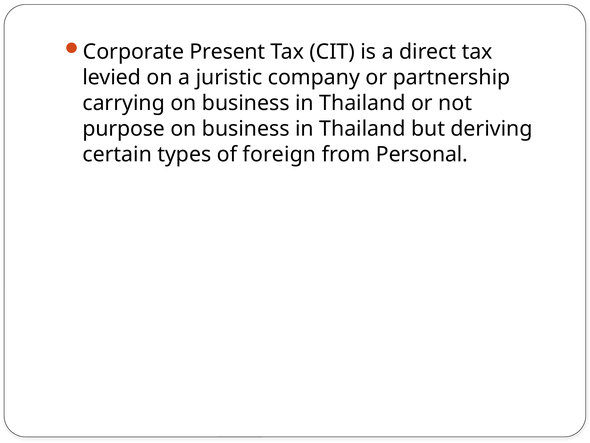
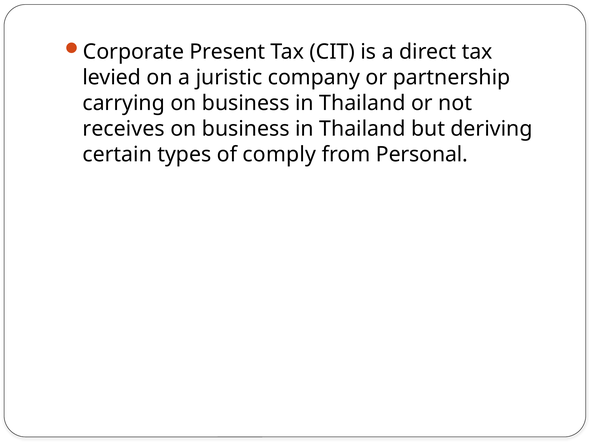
purpose: purpose -> receives
foreign: foreign -> comply
